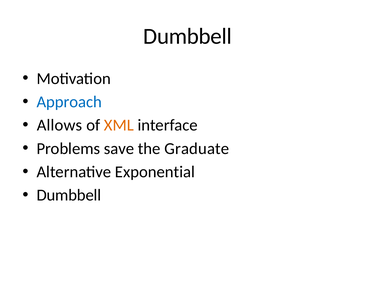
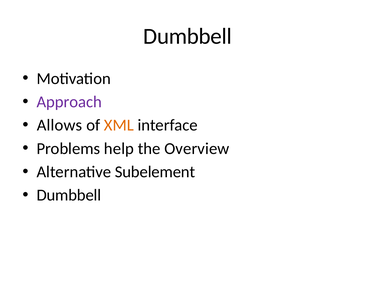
Approach colour: blue -> purple
save: save -> help
Graduate: Graduate -> Overview
Exponential: Exponential -> Subelement
